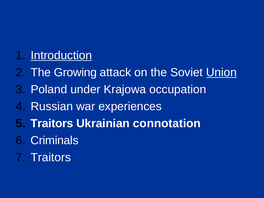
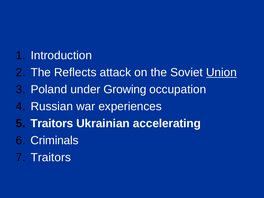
Introduction underline: present -> none
Growing: Growing -> Reflects
Krajowa: Krajowa -> Growing
connotation: connotation -> accelerating
